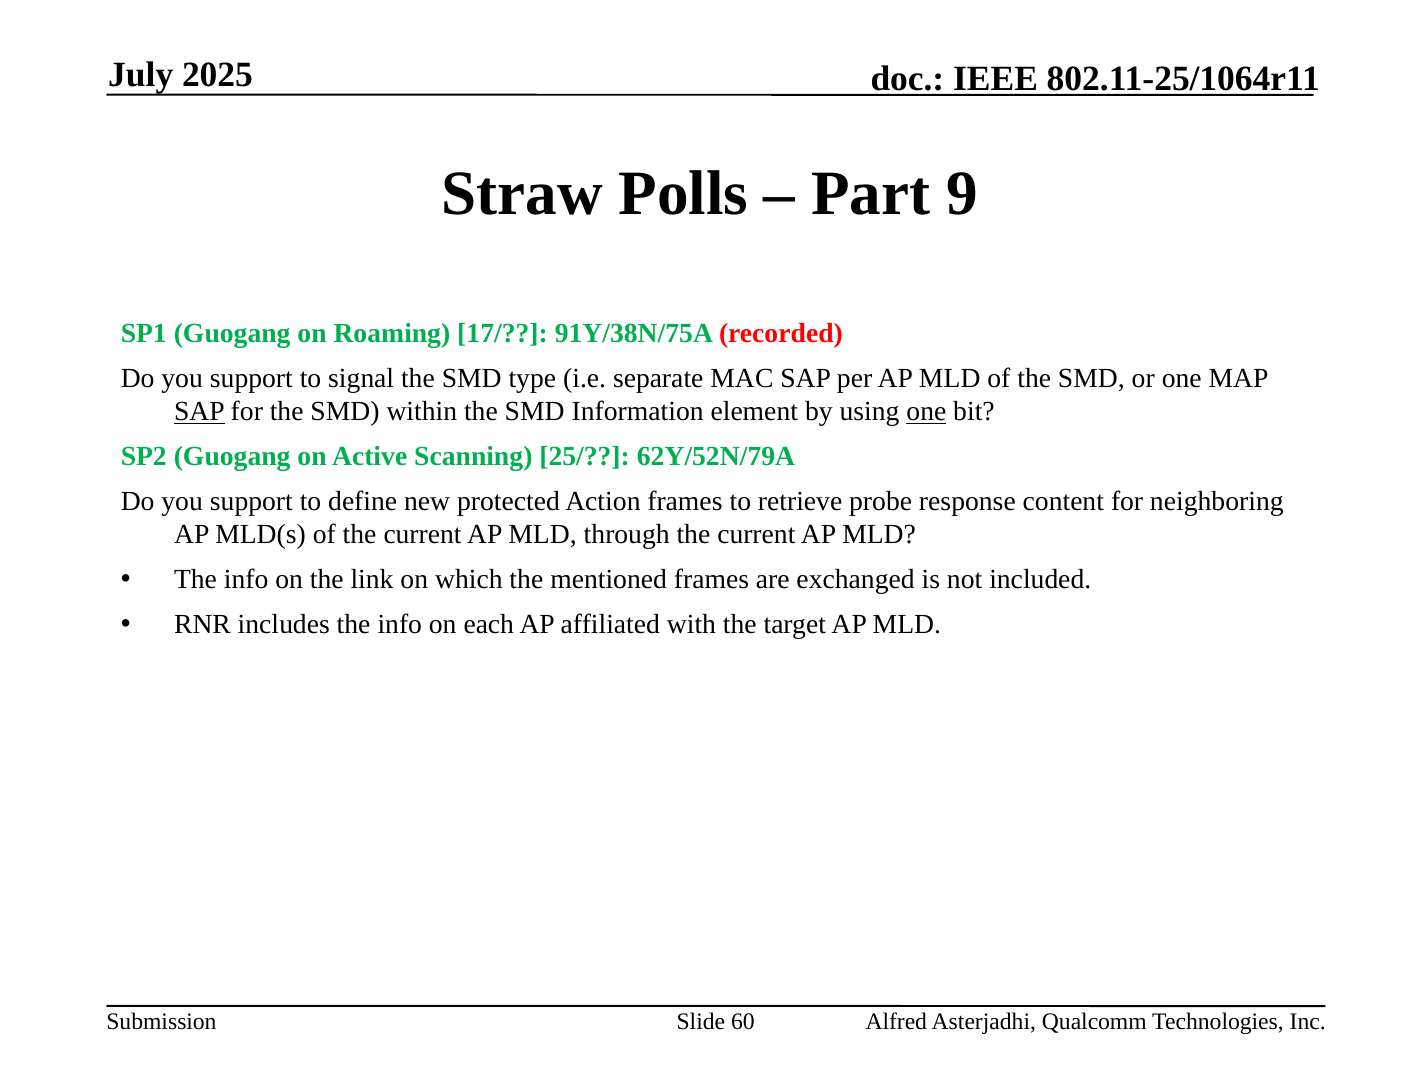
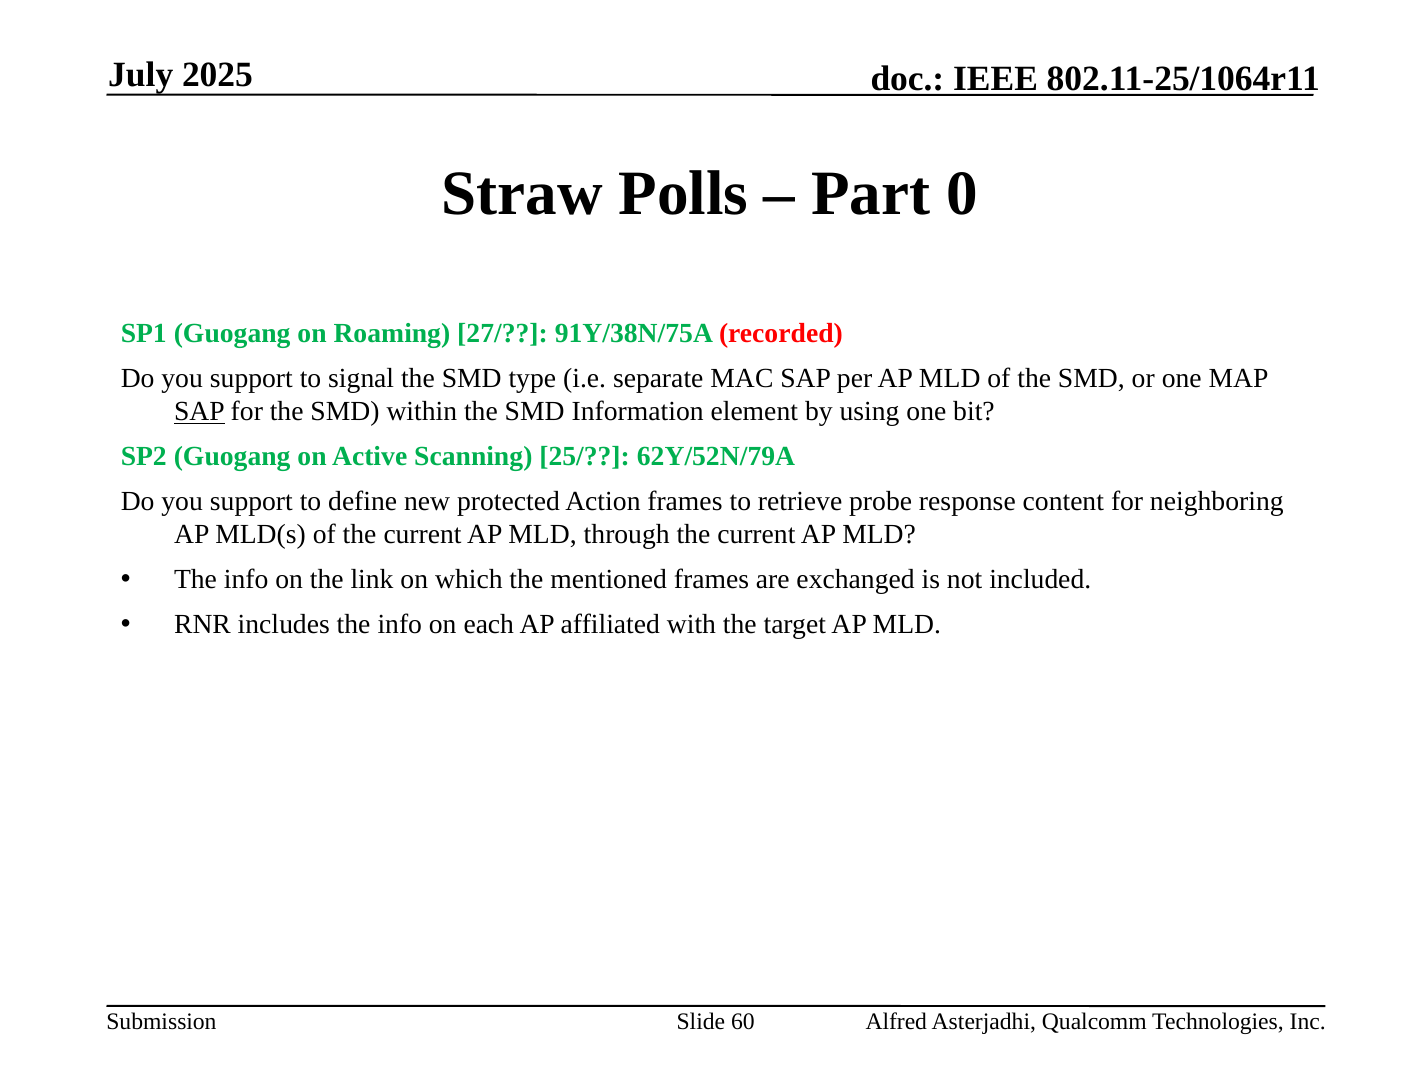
9: 9 -> 0
17/: 17/ -> 27/
one at (926, 411) underline: present -> none
